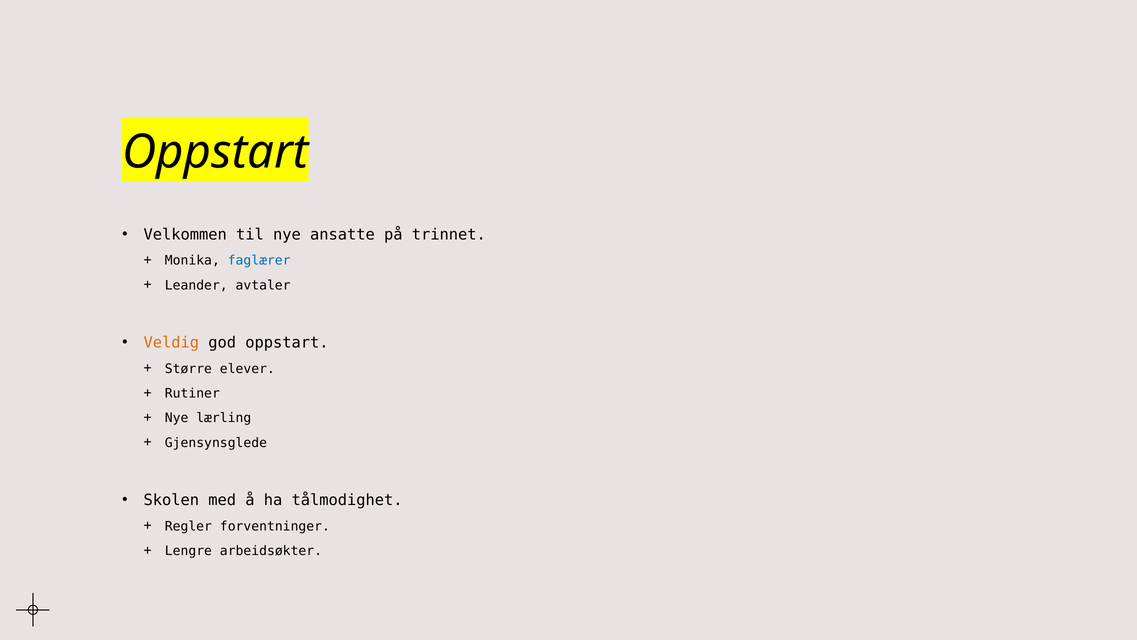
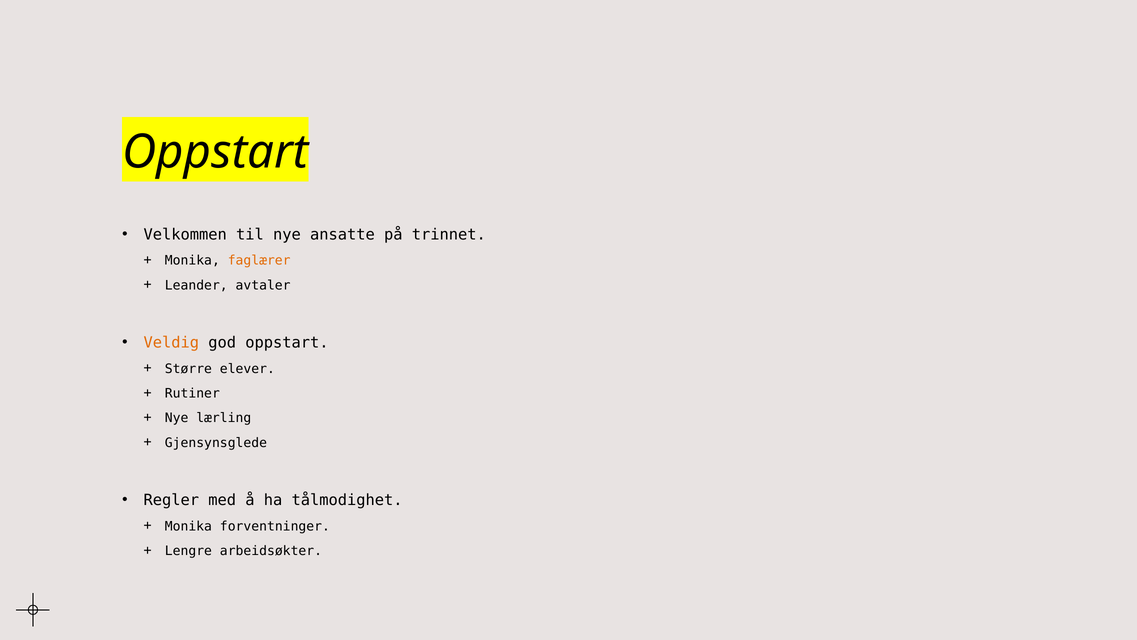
faglærer colour: blue -> orange
Skolen: Skolen -> Regler
Regler at (188, 526): Regler -> Monika
